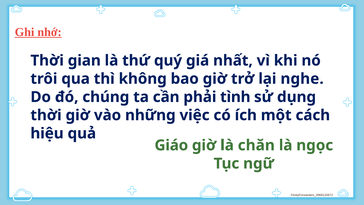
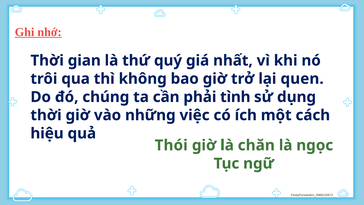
nghe: nghe -> quen
Giáo: Giáo -> Thói
